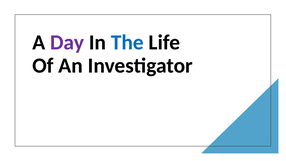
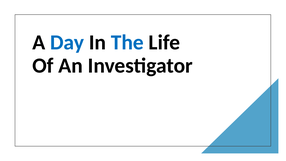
Day colour: purple -> blue
